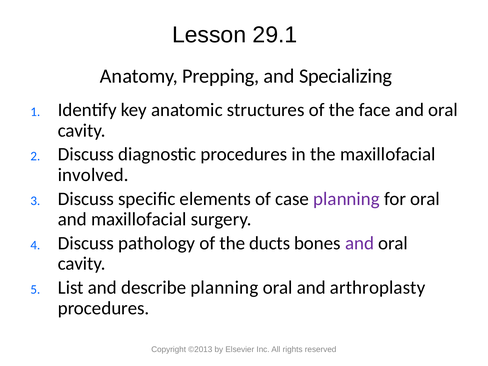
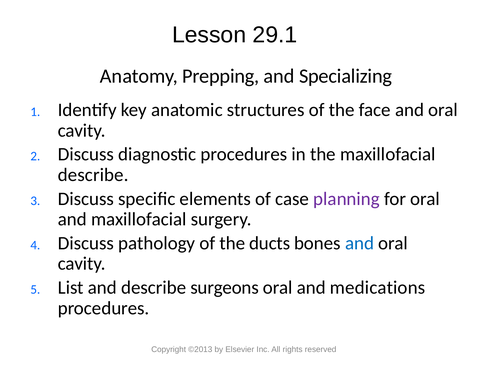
involved at (93, 175): involved -> describe
and at (360, 243) colour: purple -> blue
describe planning: planning -> surgeons
arthroplasty: arthroplasty -> medications
